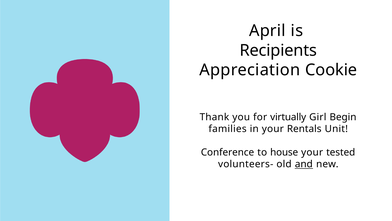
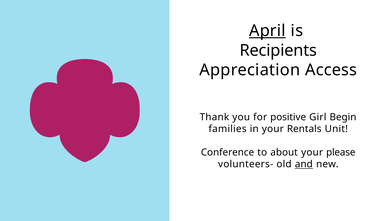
April underline: none -> present
Cookie: Cookie -> Access
virtually: virtually -> positive
house: house -> about
tested: tested -> please
